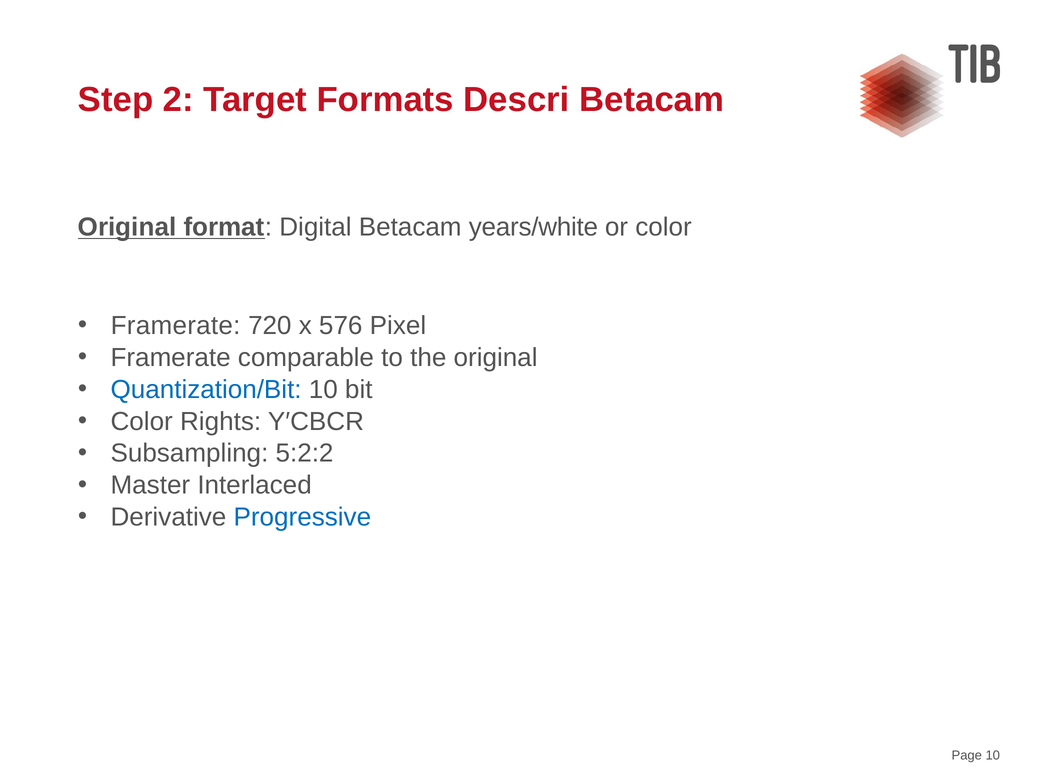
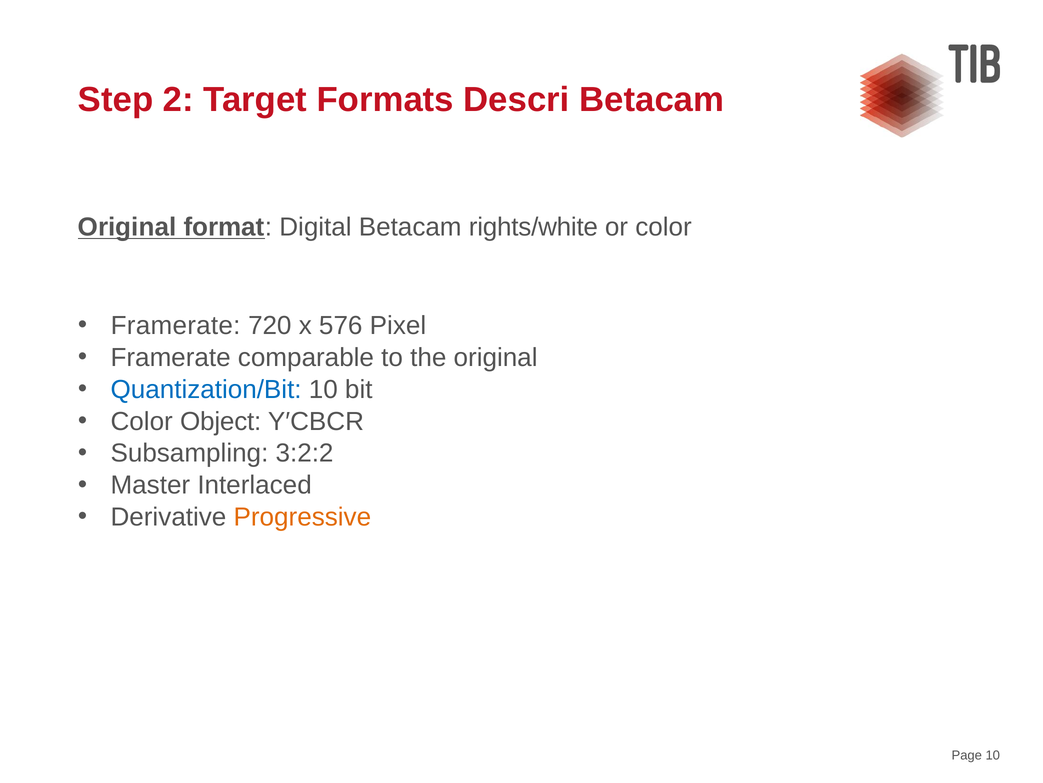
years/white: years/white -> rights/white
Rights: Rights -> Object
5:2:2: 5:2:2 -> 3:2:2
Progressive colour: blue -> orange
